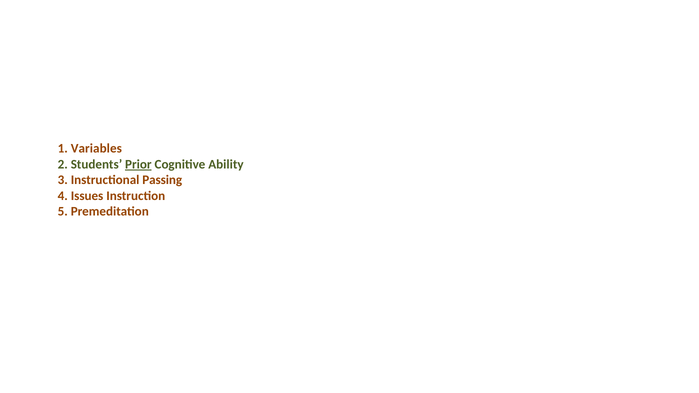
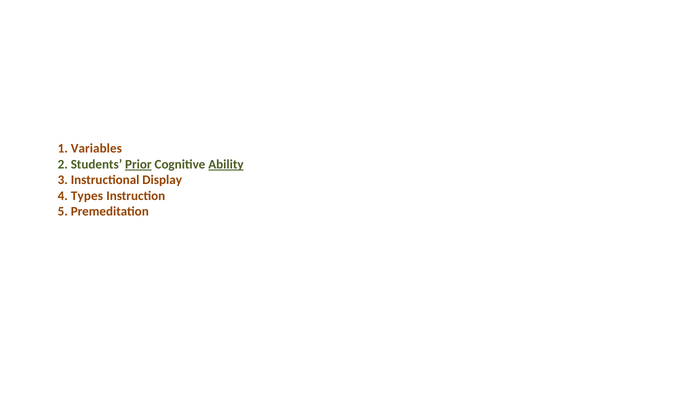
Ability underline: none -> present
Passing: Passing -> Display
Issues: Issues -> Types
